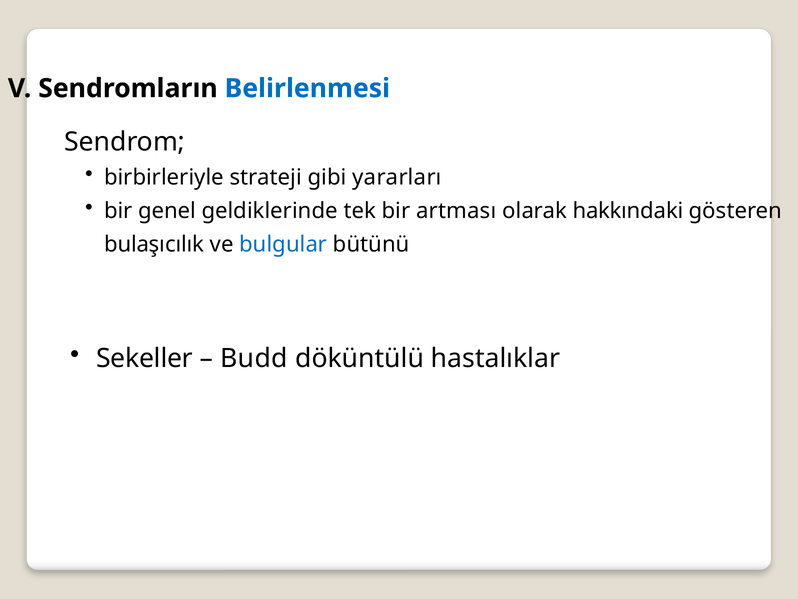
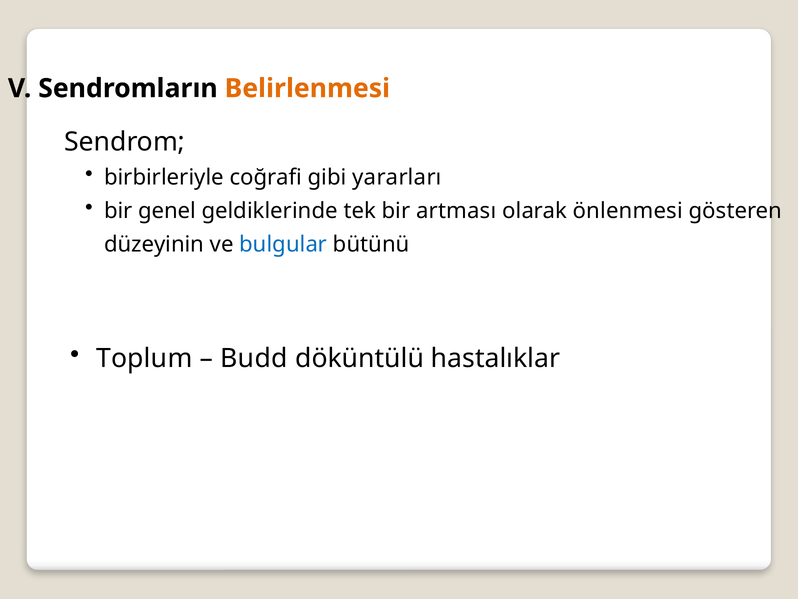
Belirlenmesi colour: blue -> orange
strateji: strateji -> coğrafi
hakkındaki: hakkındaki -> önlenmesi
bulaşıcılık: bulaşıcılık -> düzeyinin
Sekeller: Sekeller -> Toplum
